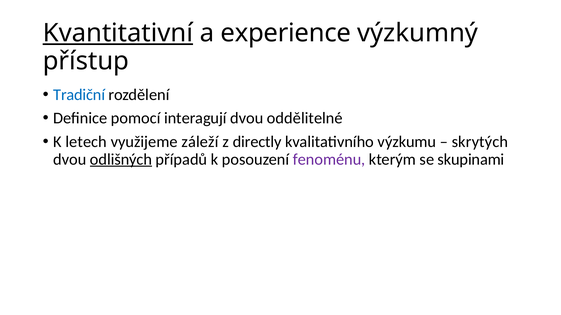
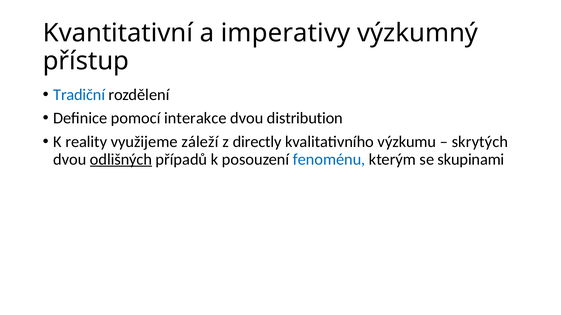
Kvantitativní underline: present -> none
experience: experience -> imperativy
interagují: interagují -> interakce
oddělitelné: oddělitelné -> distribution
letech: letech -> reality
fenoménu colour: purple -> blue
